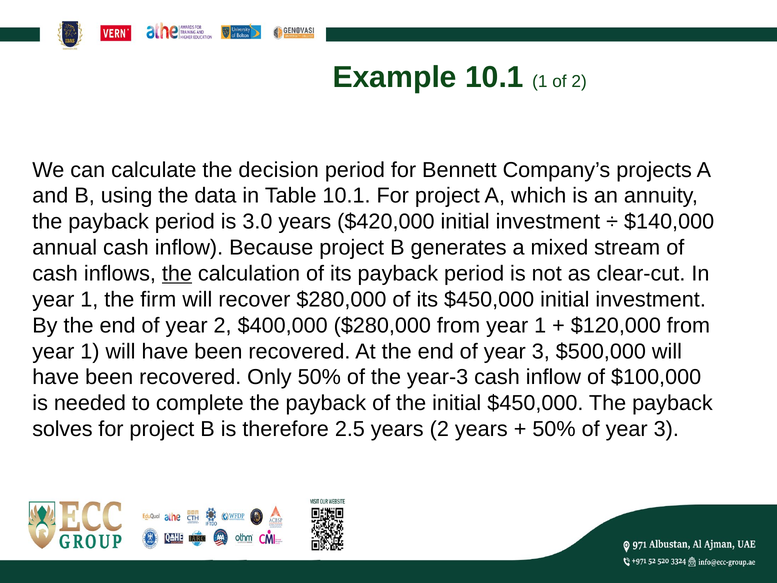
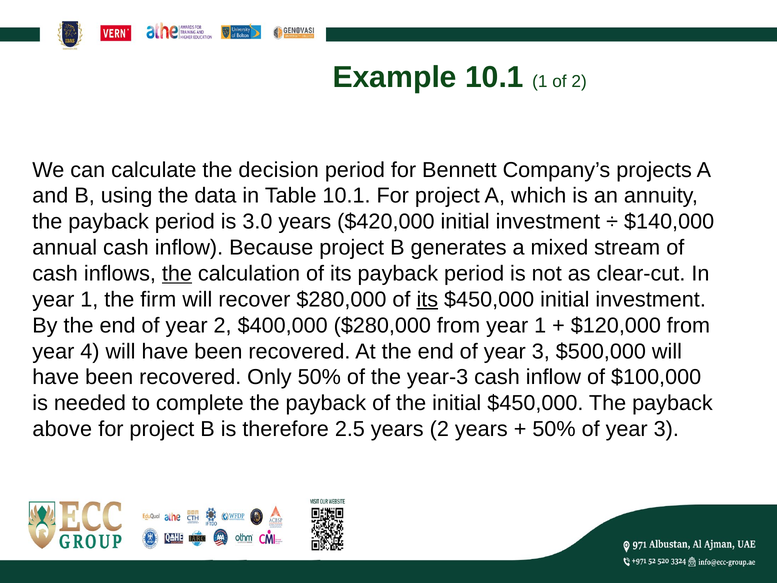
its at (427, 299) underline: none -> present
1 at (90, 351): 1 -> 4
solves: solves -> above
